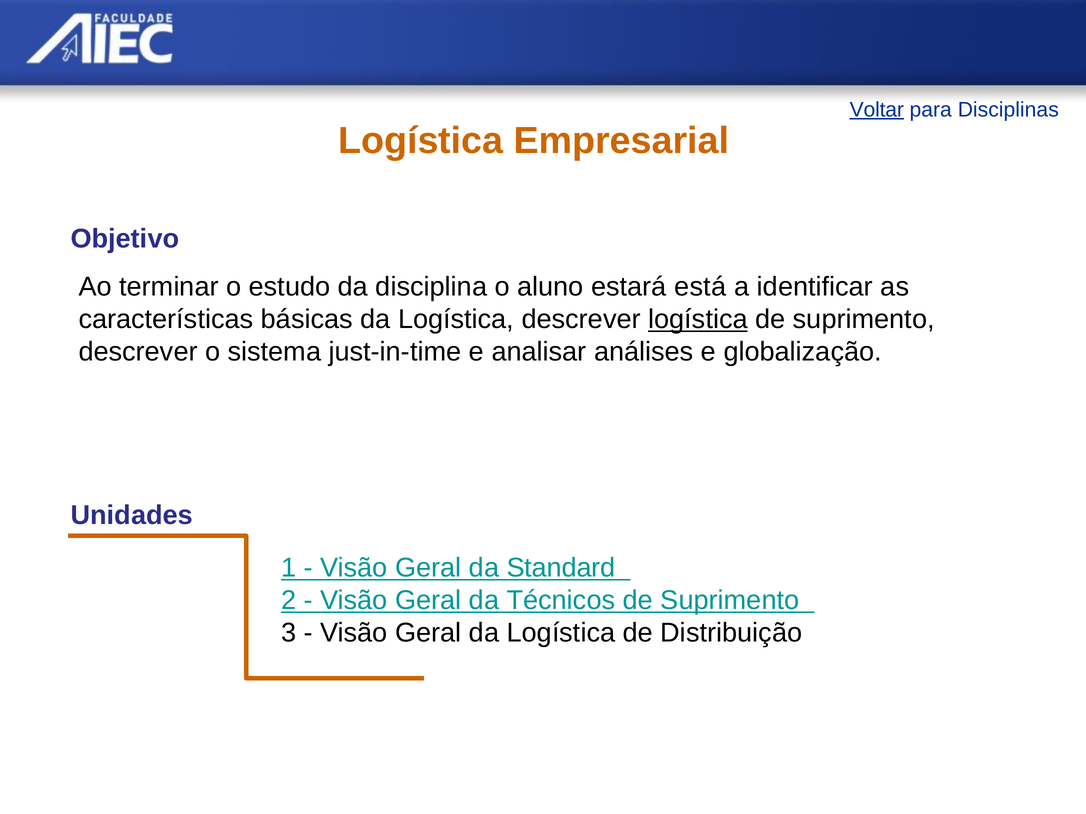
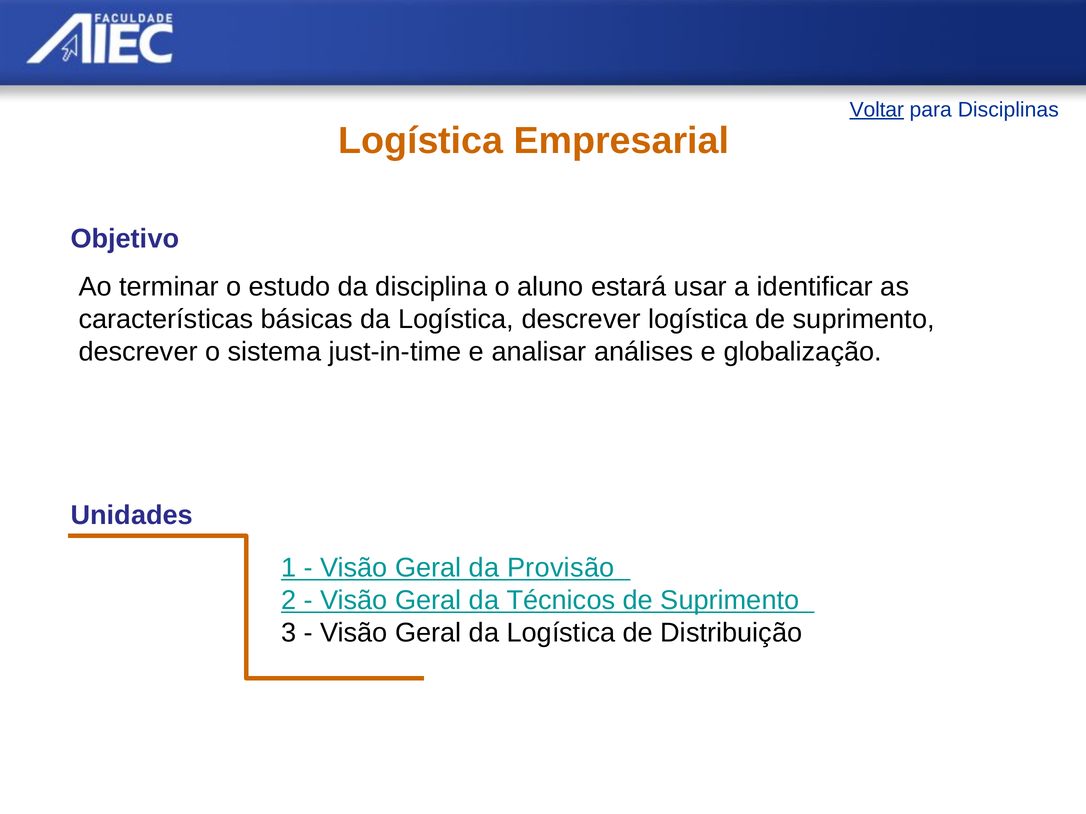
está: está -> usar
logística at (698, 320) underline: present -> none
Standard: Standard -> Provisão
